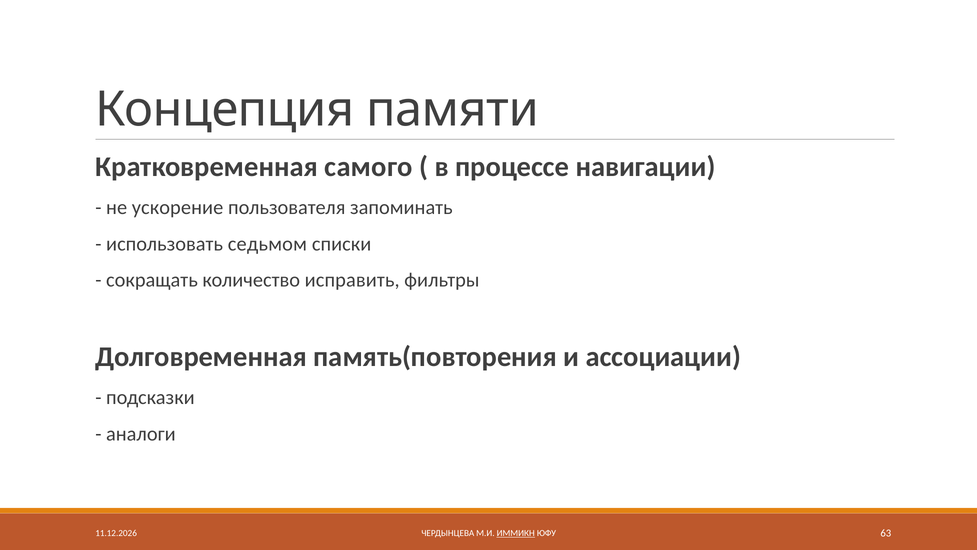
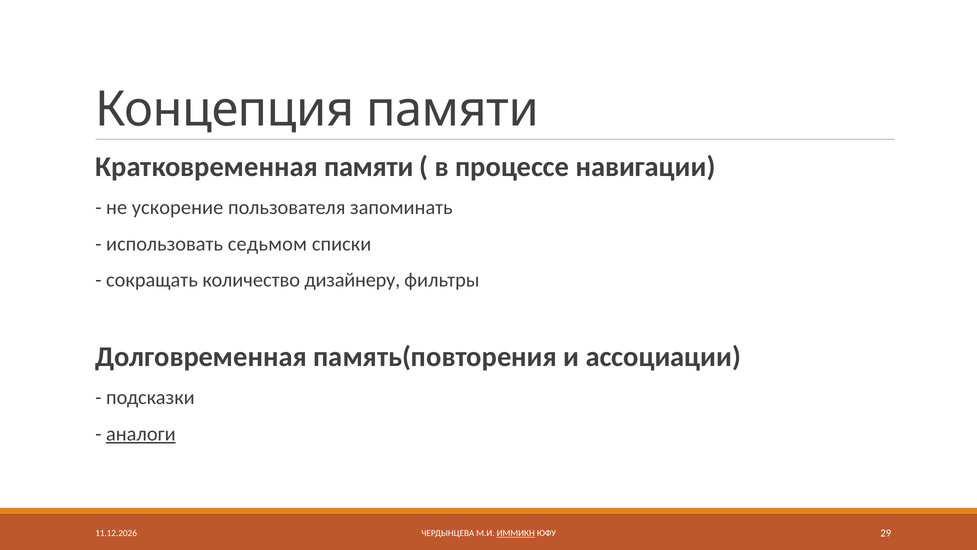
Кратковременная самого: самого -> памяти
исправить: исправить -> дизайнеру
аналоги underline: none -> present
63: 63 -> 29
